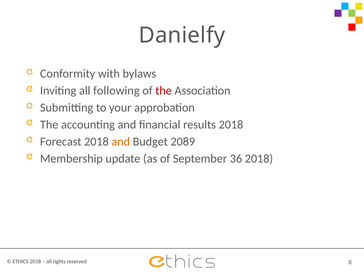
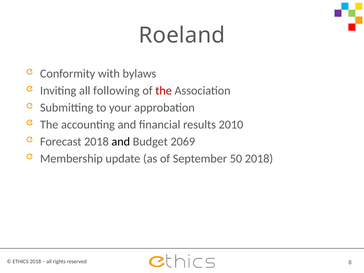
Danielfy: Danielfy -> Roeland
results 2018: 2018 -> 2010
and at (121, 142) colour: orange -> black
2089: 2089 -> 2069
36: 36 -> 50
